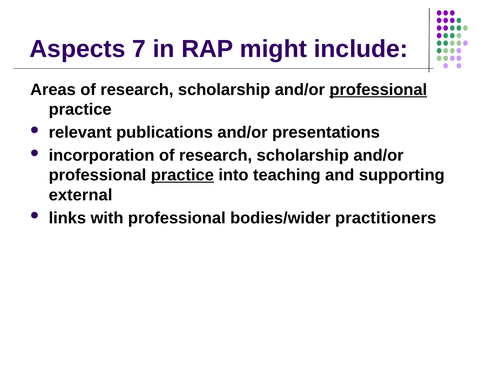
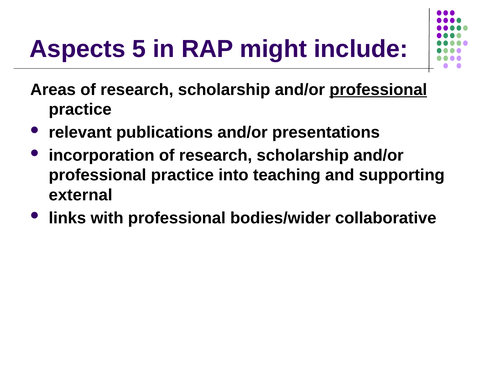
7: 7 -> 5
practice at (182, 175) underline: present -> none
practitioners: practitioners -> collaborative
